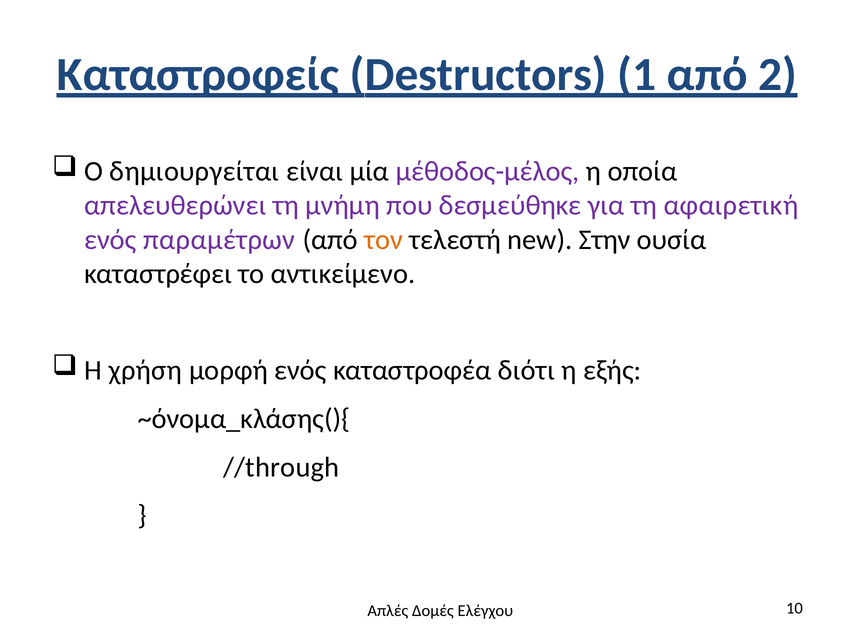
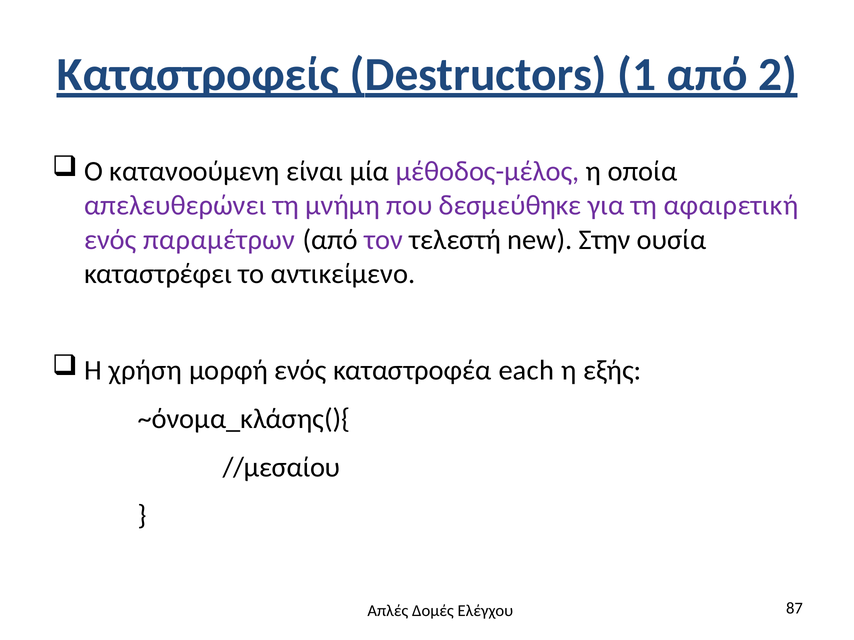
δημιουργείται: δημιουργείται -> κατανοούμενη
τον colour: orange -> purple
διότι: διότι -> each
//through: //through -> //μεσαίου
10: 10 -> 87
